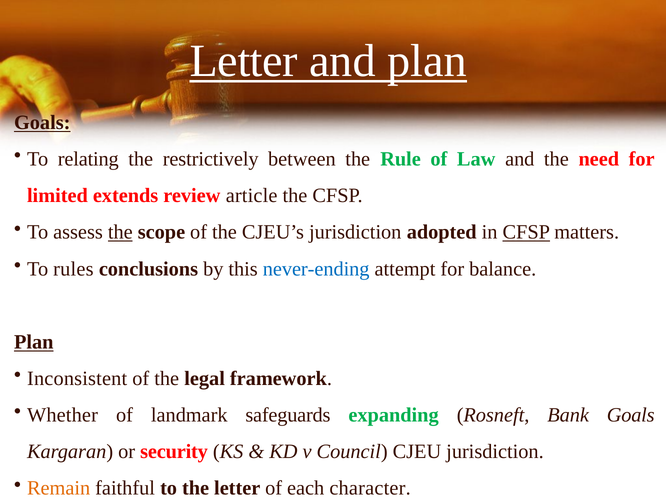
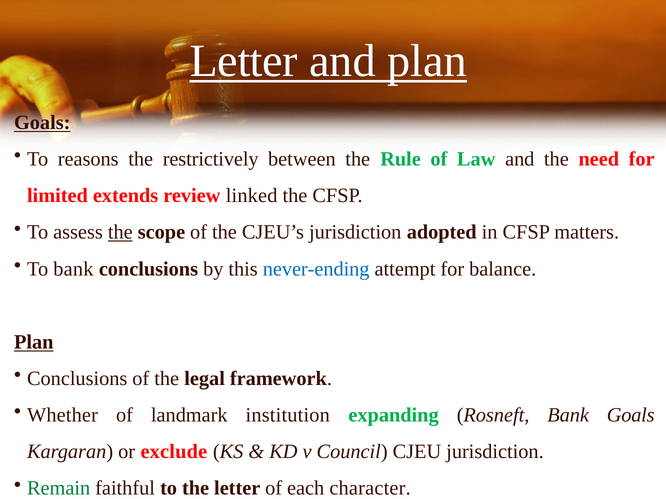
relating: relating -> reasons
article: article -> linked
CFSP at (526, 232) underline: present -> none
To rules: rules -> bank
Inconsistent at (77, 379): Inconsistent -> Conclusions
safeguards: safeguards -> institution
security: security -> exclude
Remain colour: orange -> green
